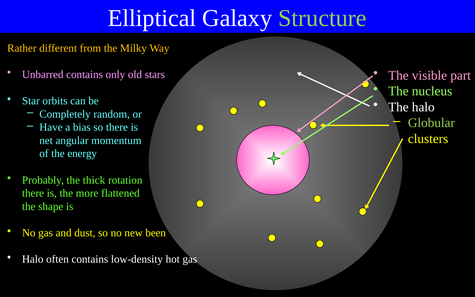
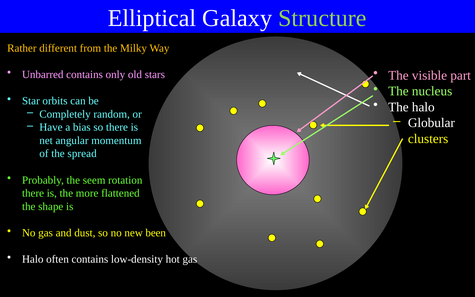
Globular colour: light green -> white
energy: energy -> spread
thick: thick -> seem
